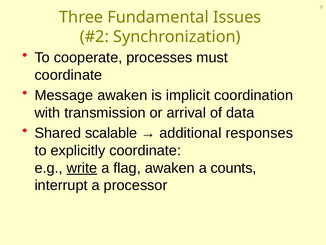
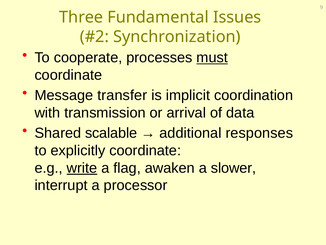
must underline: none -> present
Message awaken: awaken -> transfer
counts: counts -> slower
